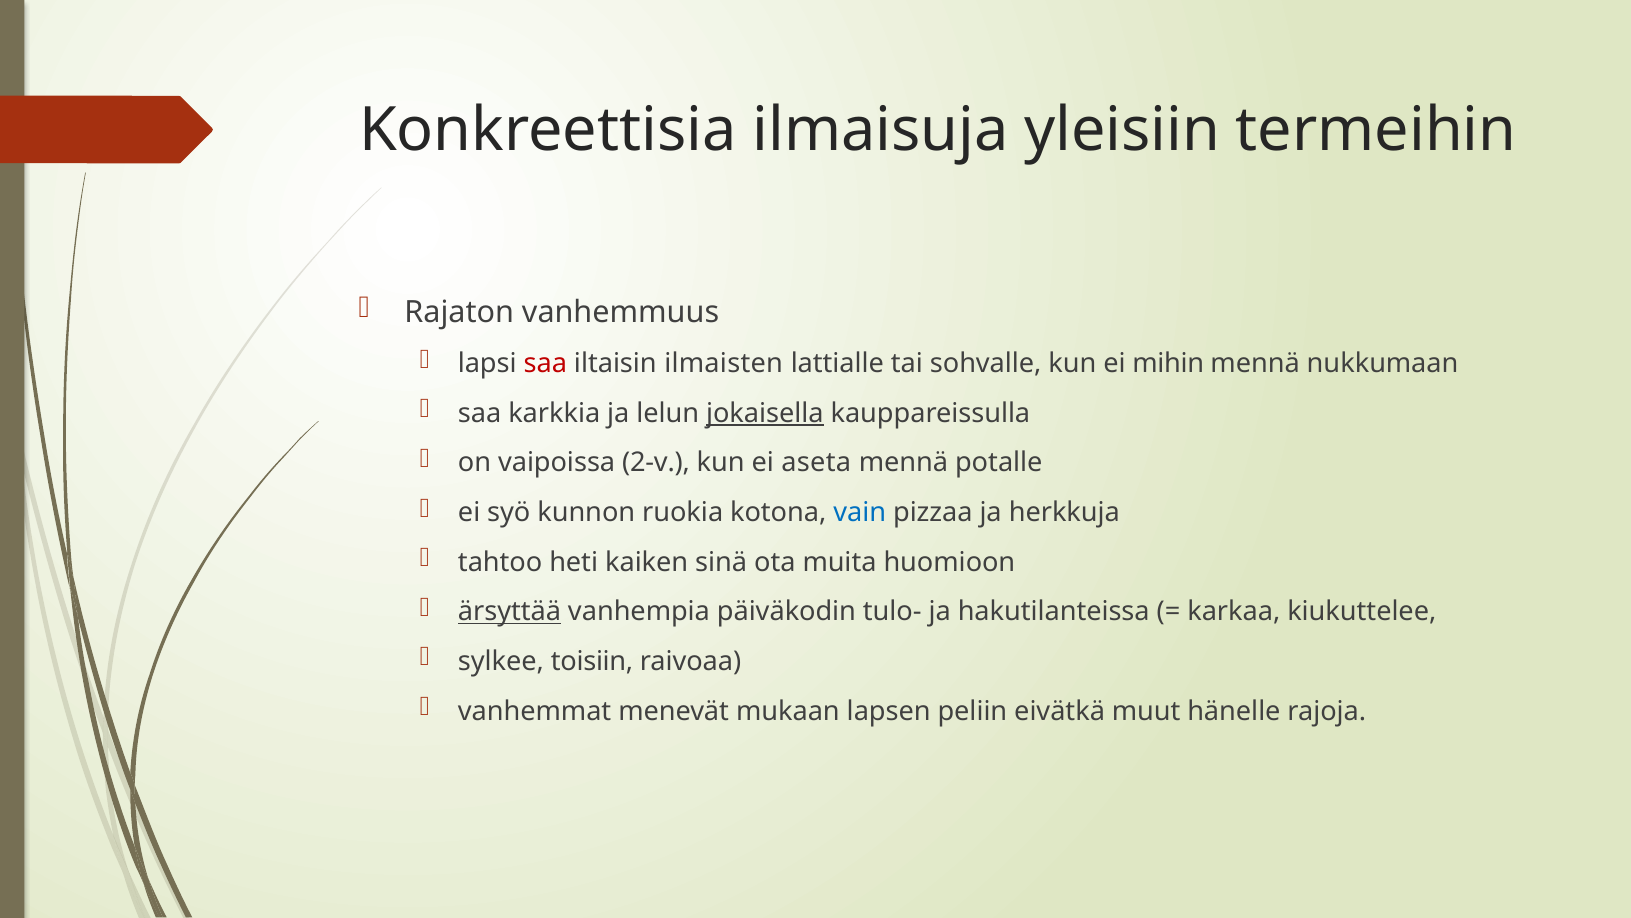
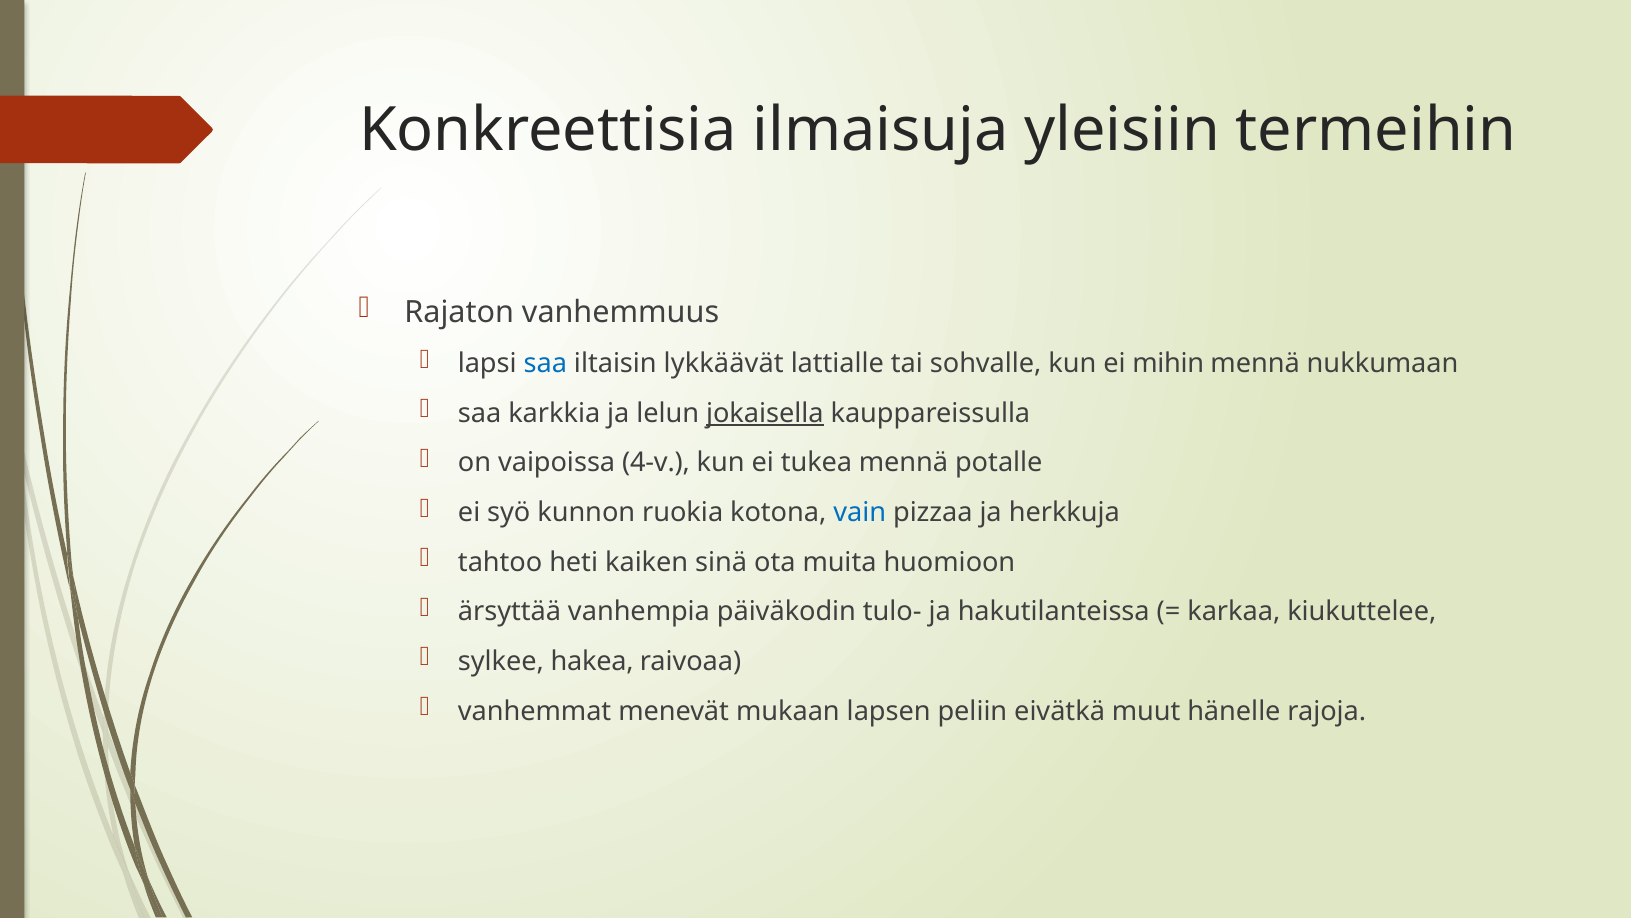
saa at (545, 363) colour: red -> blue
ilmaisten: ilmaisten -> lykkäävät
2-v: 2-v -> 4-v
aseta: aseta -> tukea
ärsyttää underline: present -> none
toisiin: toisiin -> hakea
